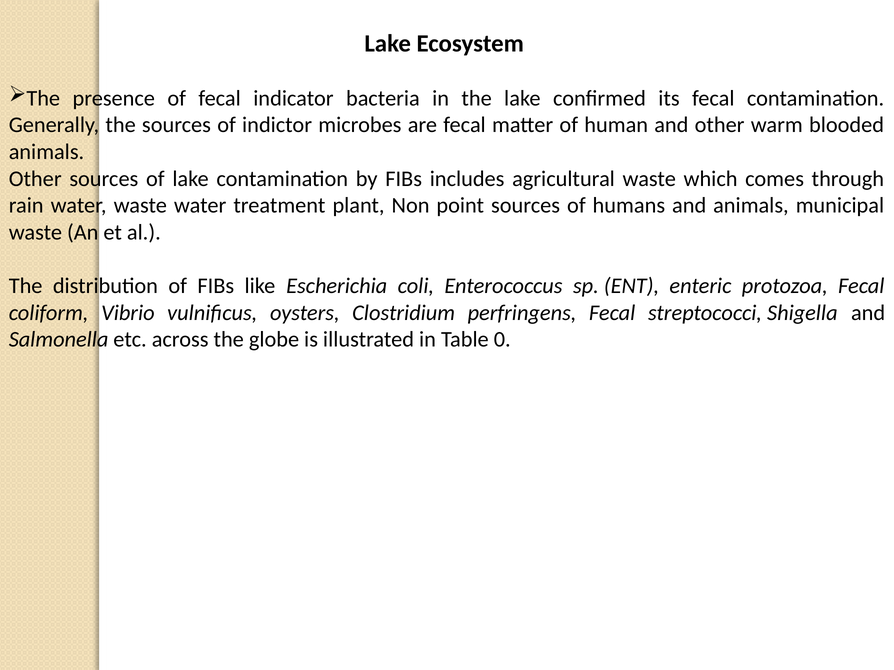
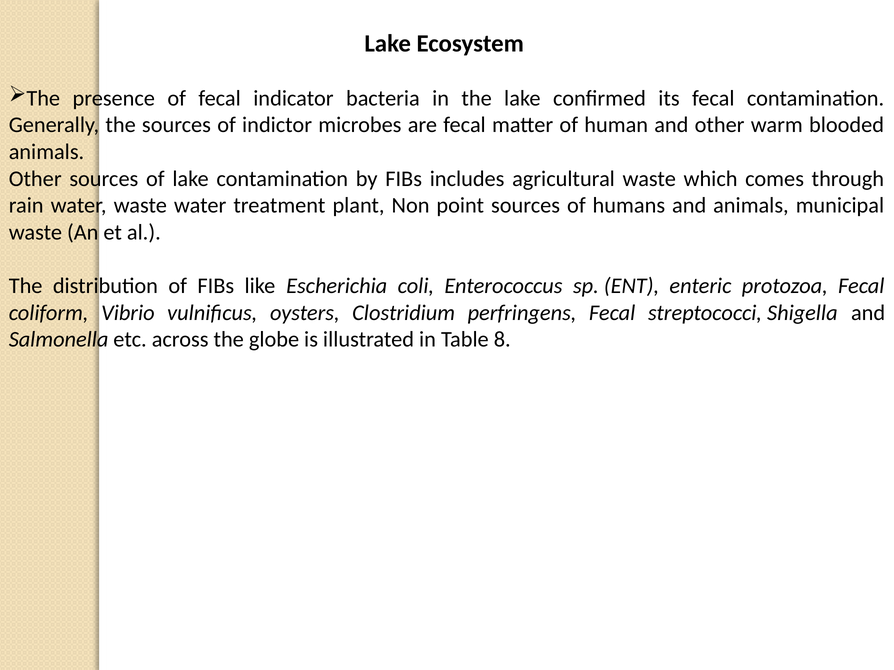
0: 0 -> 8
